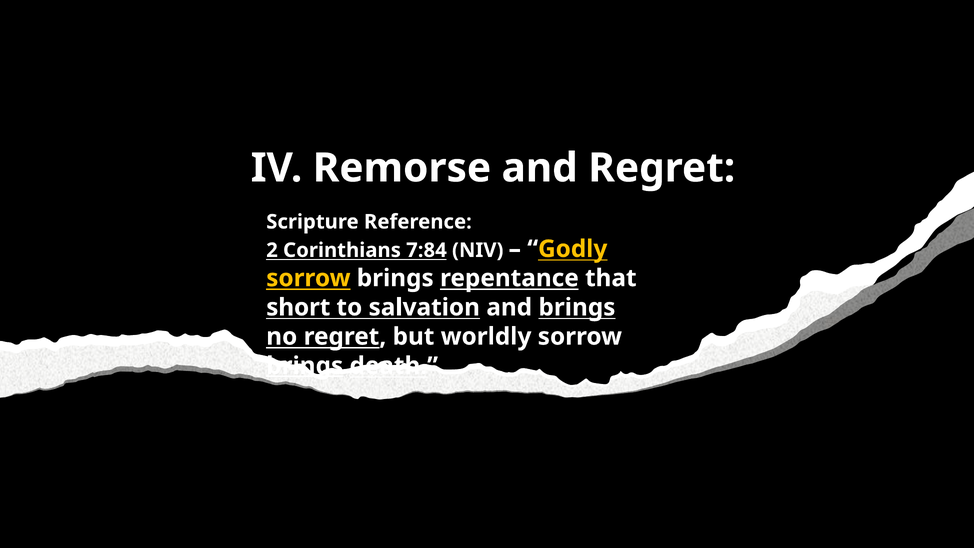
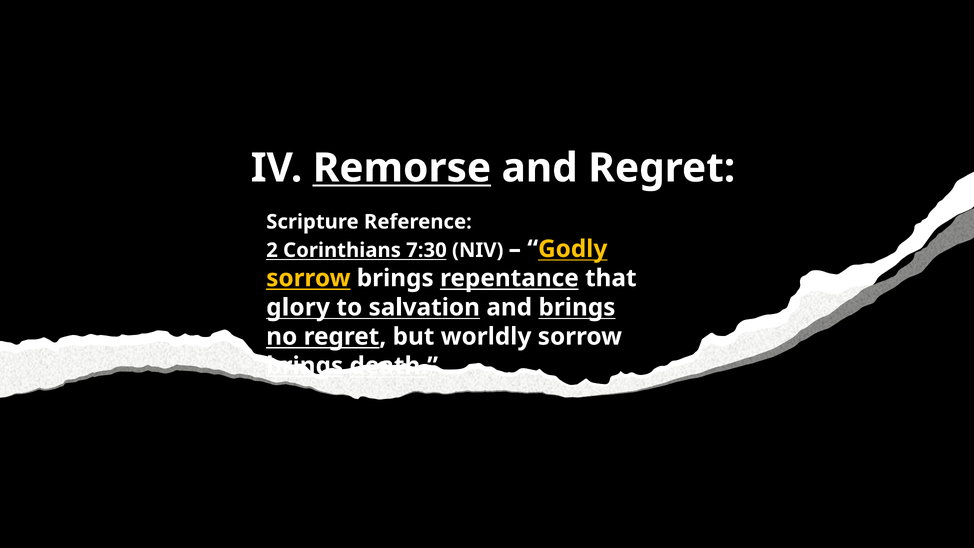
Remorse underline: none -> present
7:84: 7:84 -> 7:30
short: short -> glory
